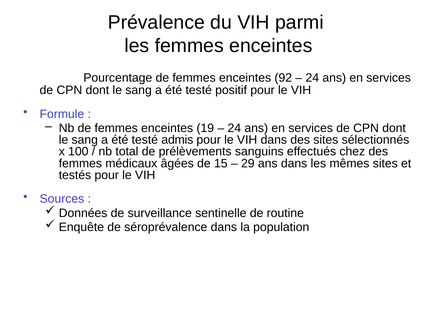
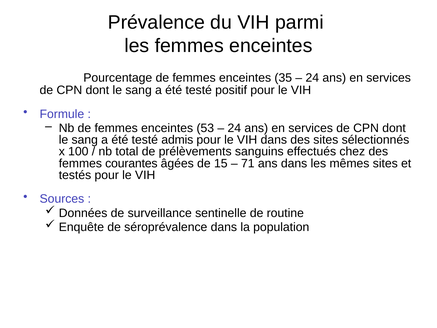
92: 92 -> 35
19: 19 -> 53
médicaux: médicaux -> courantes
29: 29 -> 71
